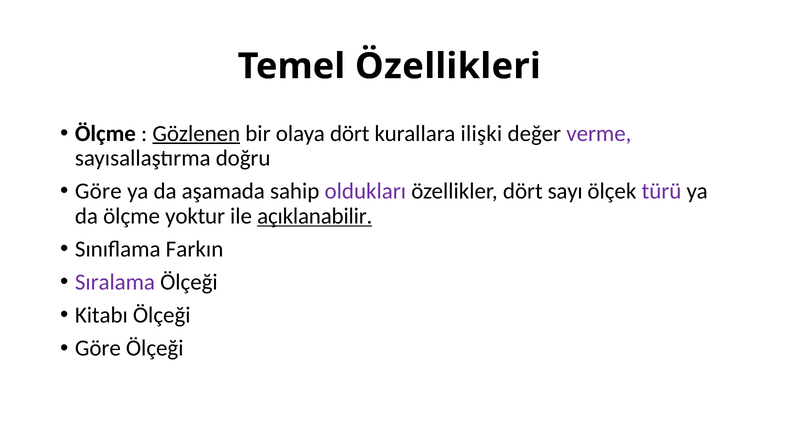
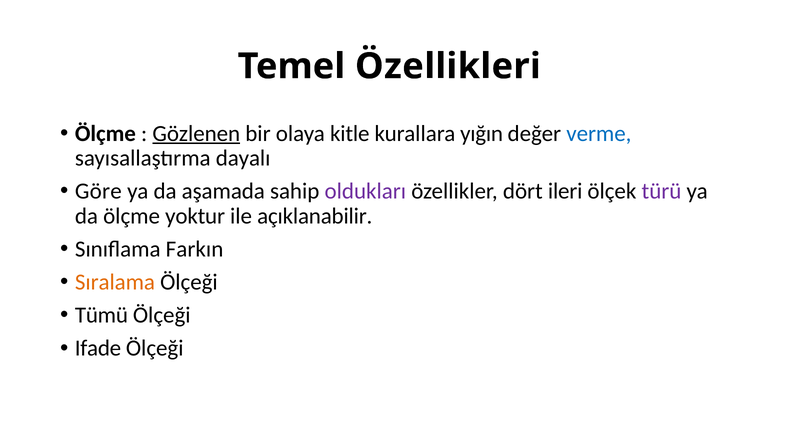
olaya dört: dört -> kitle
ilişki: ilişki -> yığın
verme colour: purple -> blue
doğru: doğru -> dayalı
sayı: sayı -> ileri
açıklanabilir underline: present -> none
Sıralama colour: purple -> orange
Kitabı: Kitabı -> Tümü
Göre at (98, 348): Göre -> Ifade
